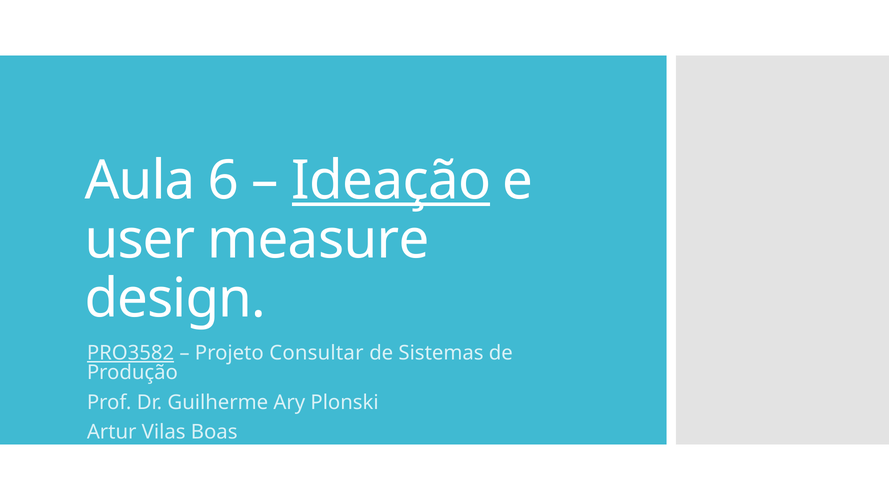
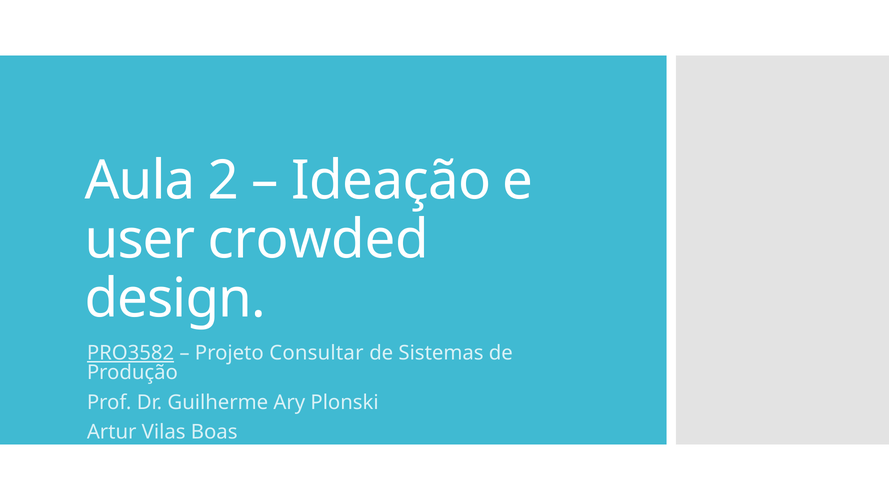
6: 6 -> 2
Ideação underline: present -> none
measure: measure -> crowded
